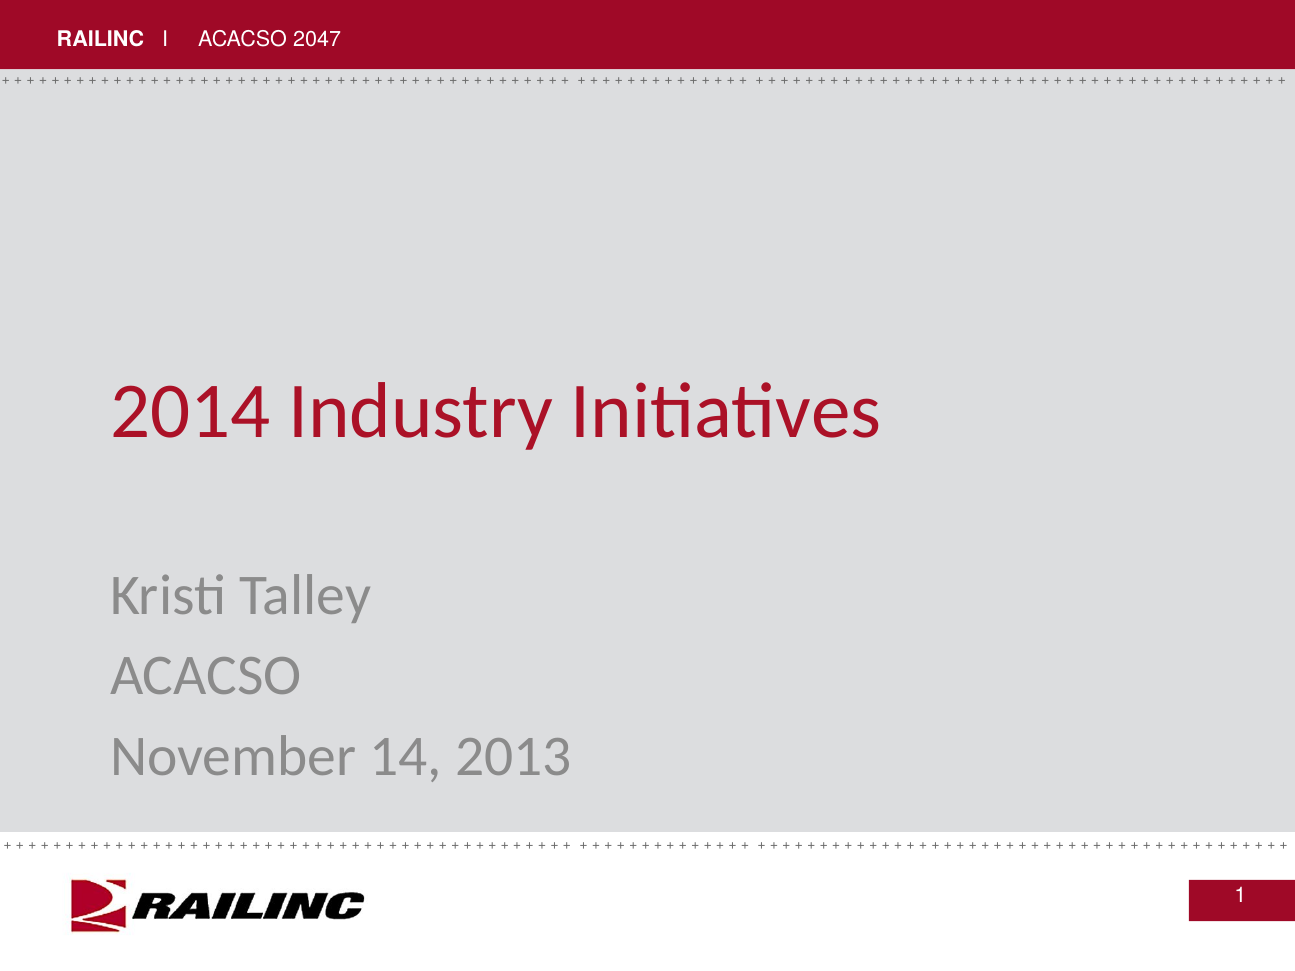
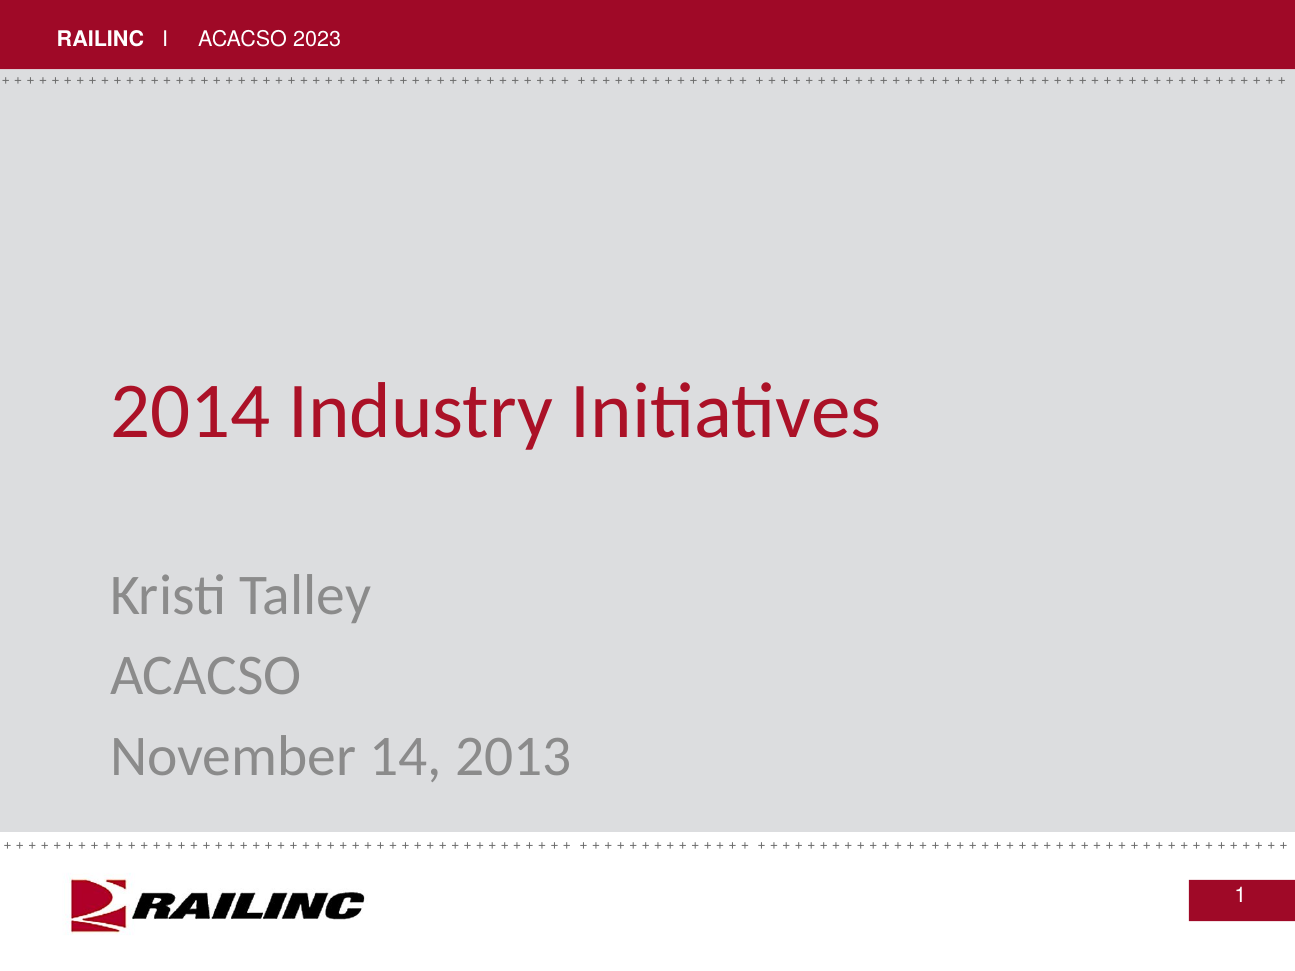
2047: 2047 -> 2023
